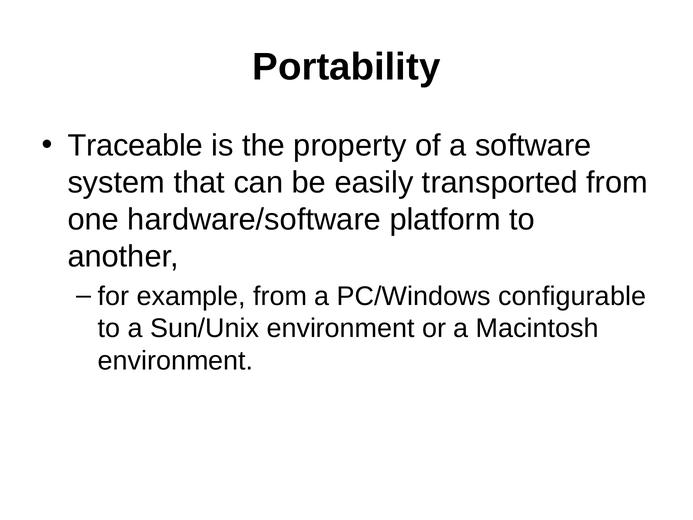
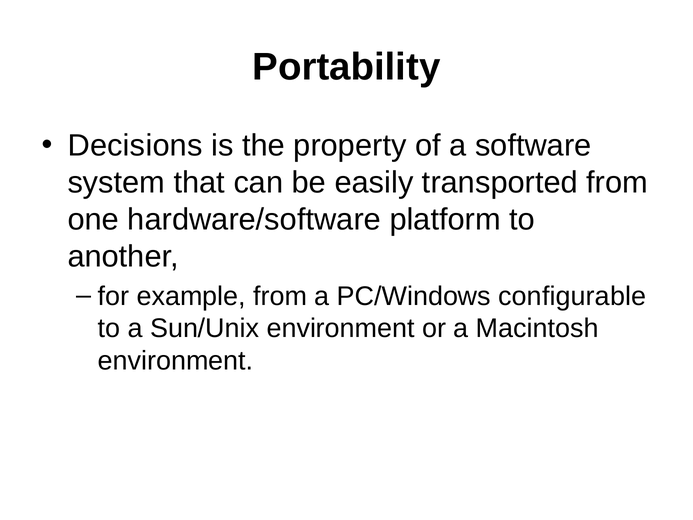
Traceable: Traceable -> Decisions
